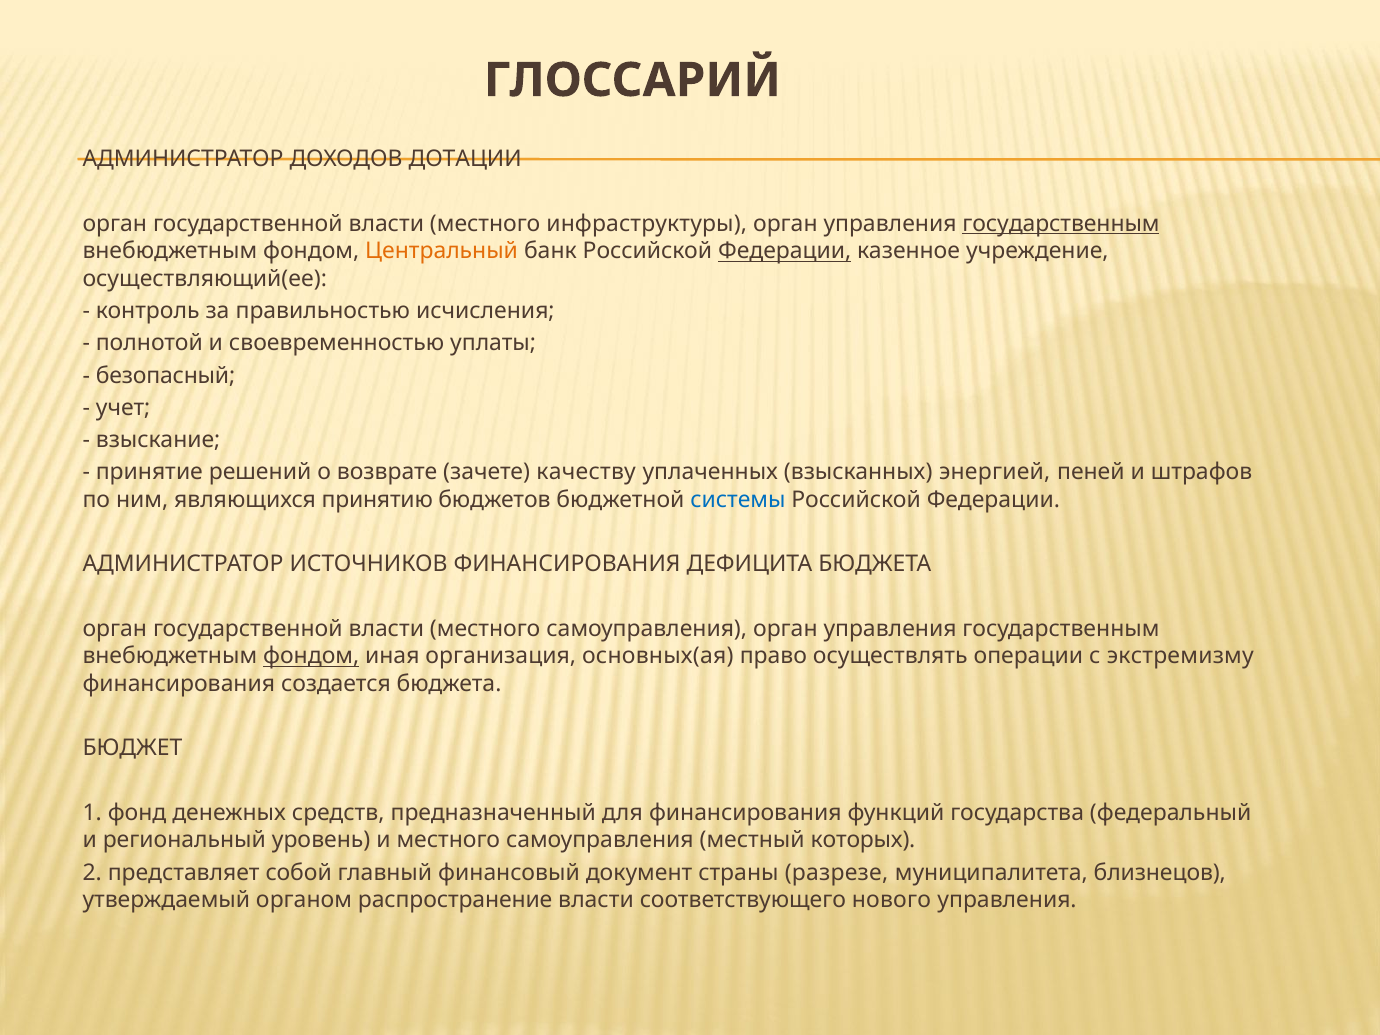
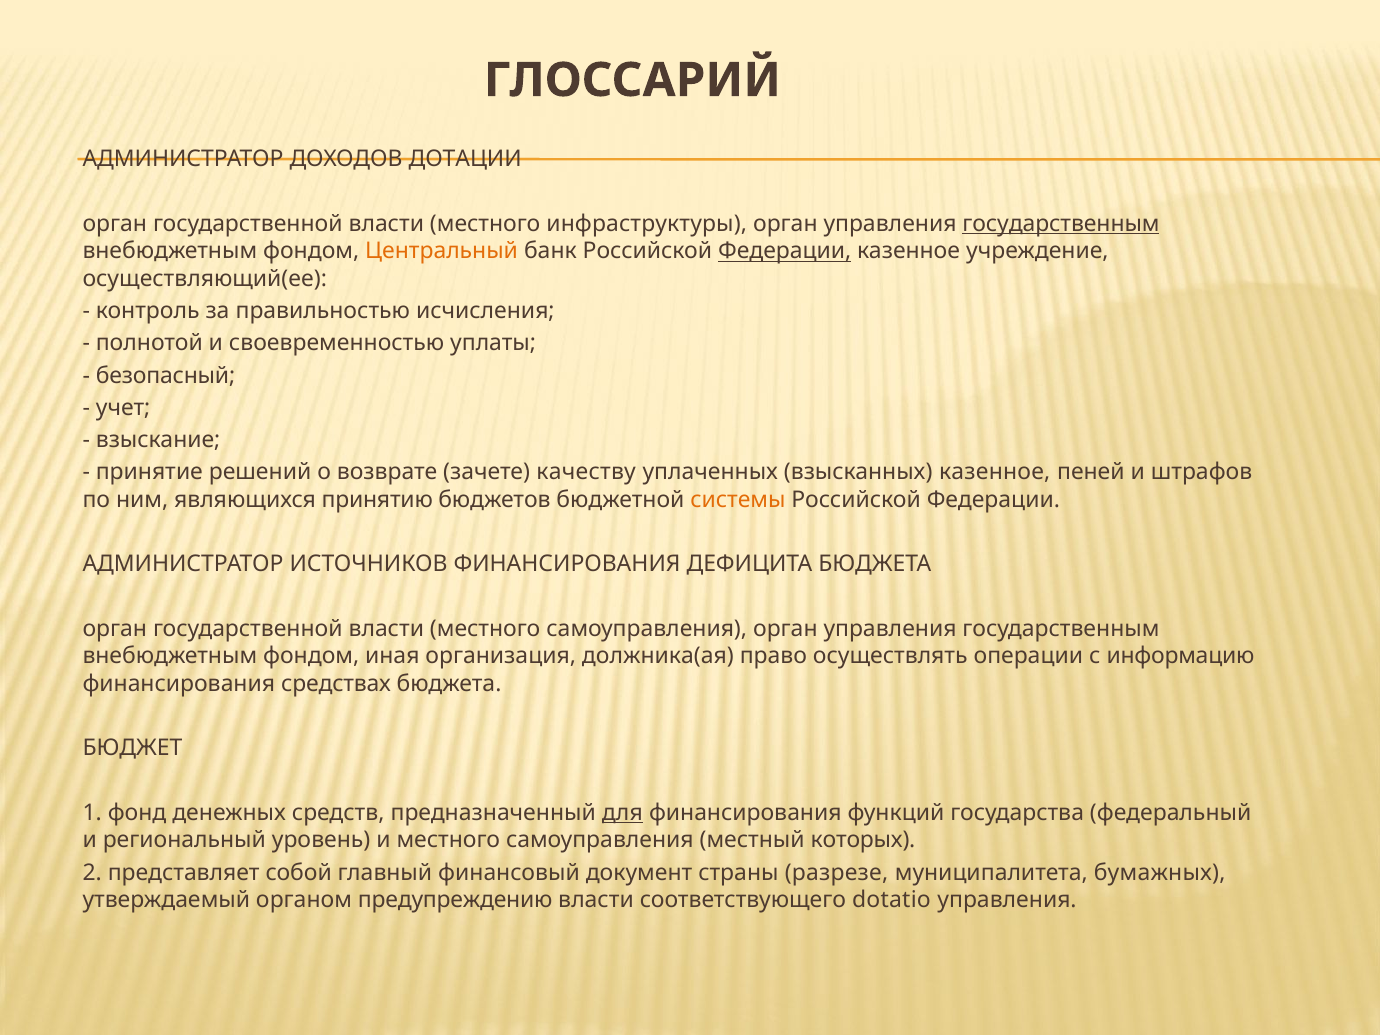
взысканных энергией: энергией -> казенное
системы colour: blue -> orange
фондом at (311, 656) underline: present -> none
основных(ая: основных(ая -> должника(ая
экстремизму: экстремизму -> информацию
создается: создается -> средствах
для underline: none -> present
близнецов: близнецов -> бумажных
распространение: распространение -> предупреждению
нового: нового -> dotatio
